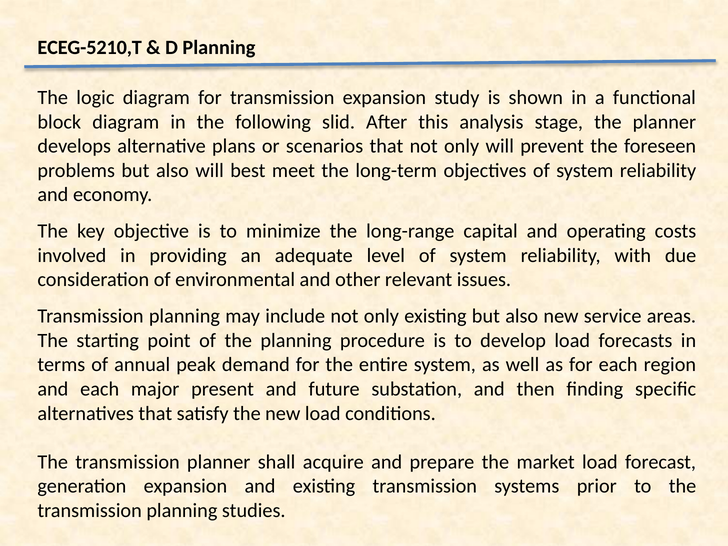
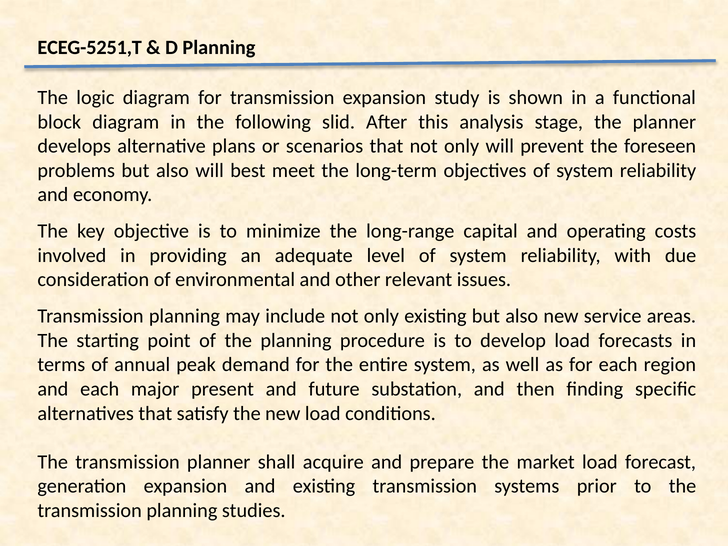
ECEG-5210,T: ECEG-5210,T -> ECEG-5251,T
